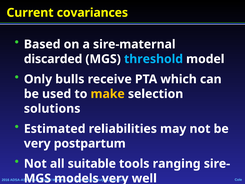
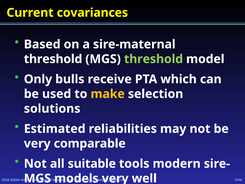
discarded at (53, 59): discarded -> threshold
threshold at (154, 59) colour: light blue -> light green
postpartum: postpartum -> comparable
ranging: ranging -> modern
